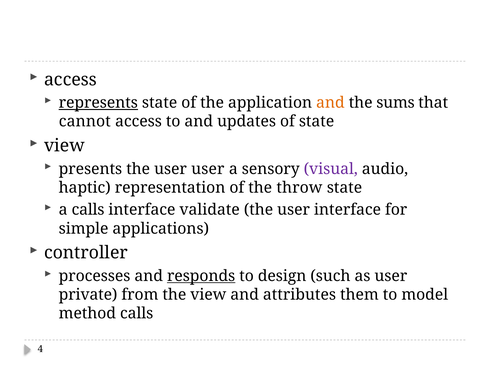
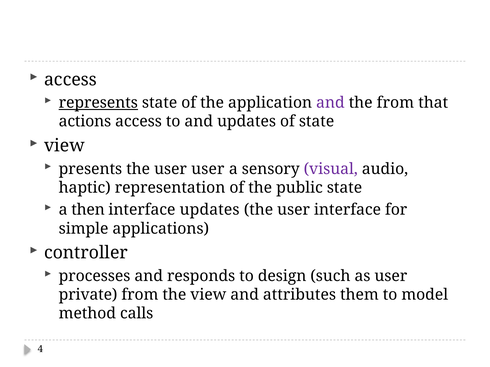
and at (330, 103) colour: orange -> purple
the sums: sums -> from
cannot: cannot -> actions
throw: throw -> public
a calls: calls -> then
interface validate: validate -> updates
responds underline: present -> none
